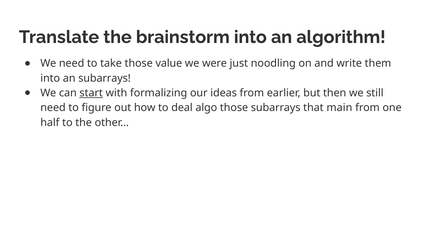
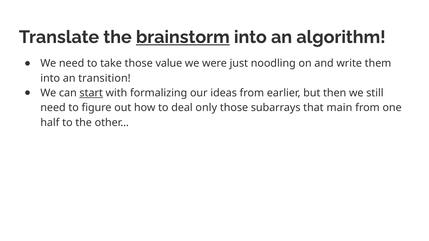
brainstorm underline: none -> present
an subarrays: subarrays -> transition
algo: algo -> only
